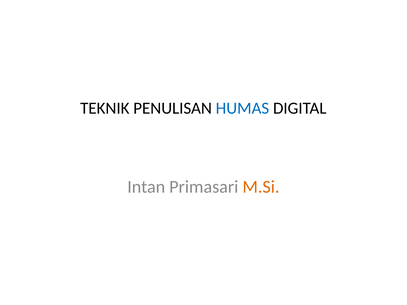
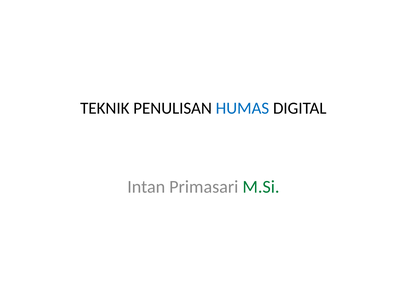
M.Si colour: orange -> green
